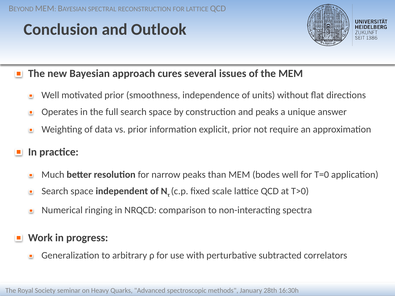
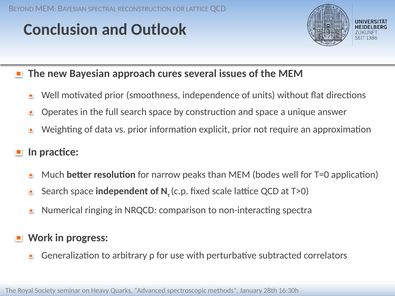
and peaks: peaks -> space
